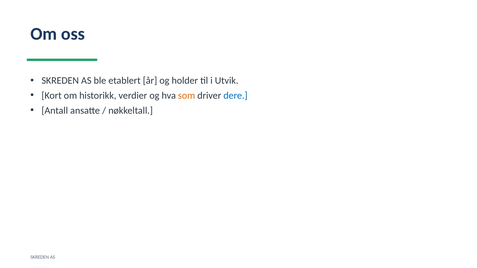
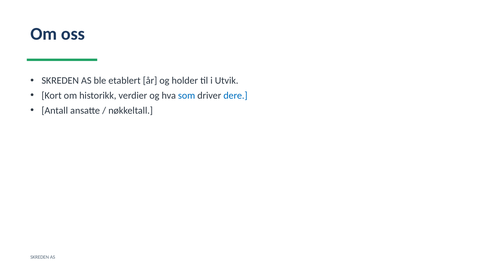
som colour: orange -> blue
